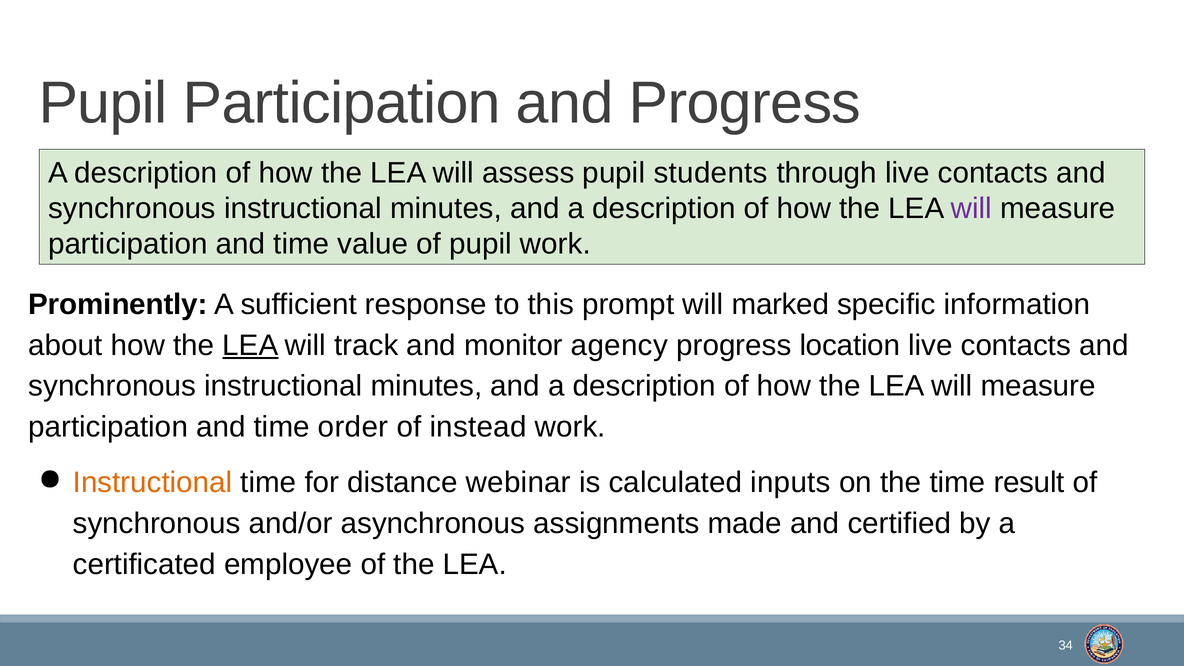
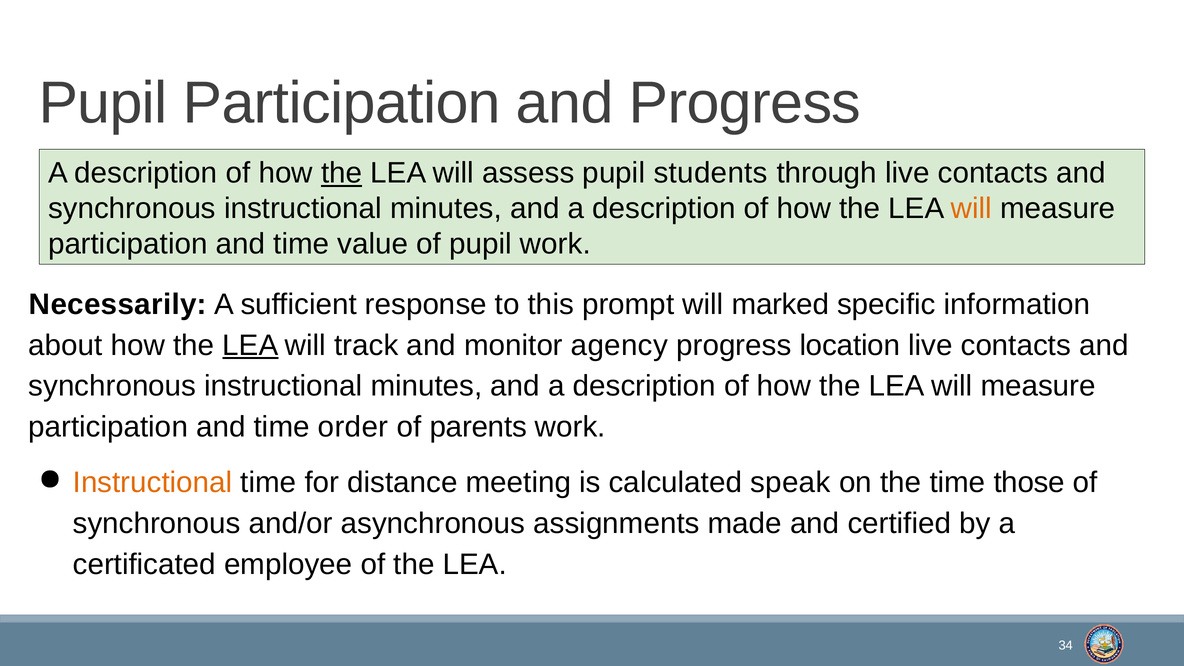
the at (342, 173) underline: none -> present
will at (971, 209) colour: purple -> orange
Prominently: Prominently -> Necessarily
instead: instead -> parents
webinar: webinar -> meeting
inputs: inputs -> speak
result: result -> those
